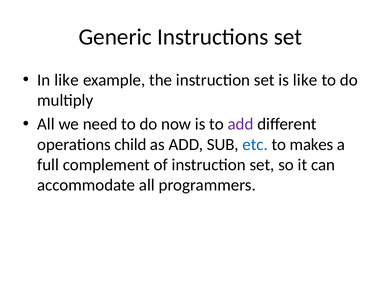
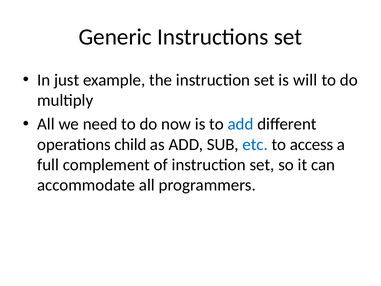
In like: like -> just
is like: like -> will
add at (240, 124) colour: purple -> blue
makes: makes -> access
